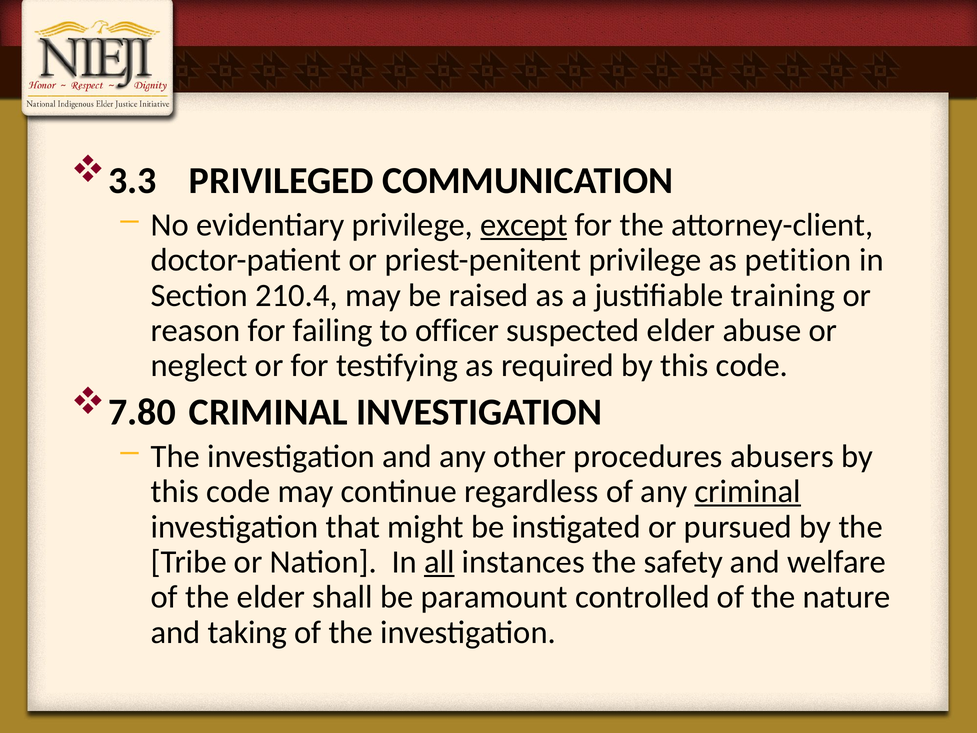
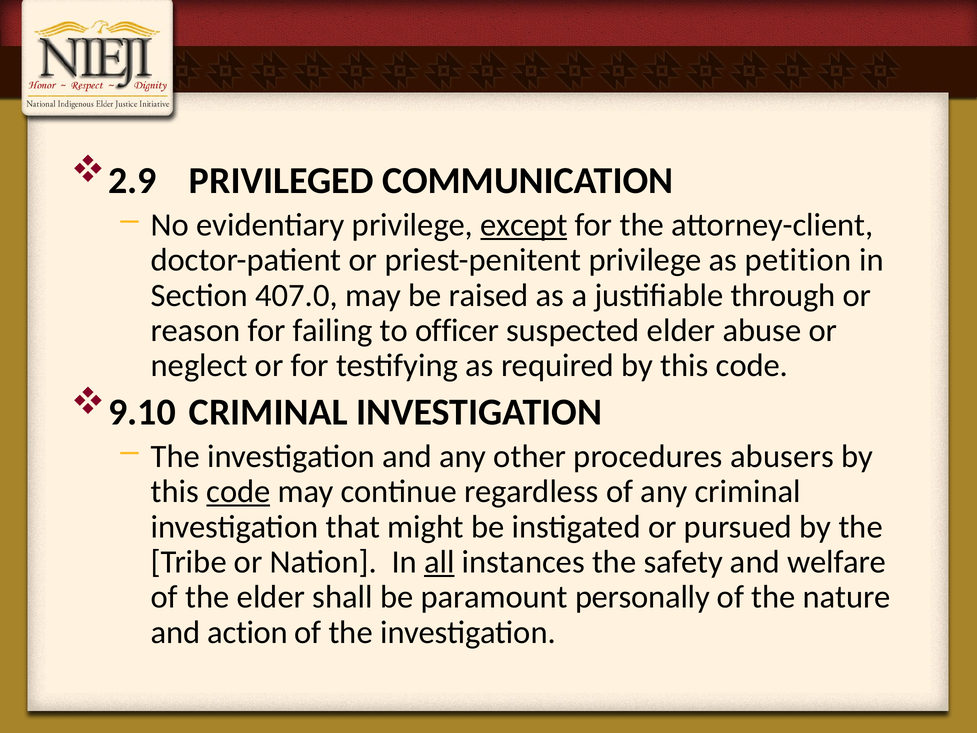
3.3: 3.3 -> 2.9
210.4: 210.4 -> 407.0
training: training -> through
7.80: 7.80 -> 9.10
code at (238, 492) underline: none -> present
criminal at (748, 492) underline: present -> none
controlled: controlled -> personally
taking: taking -> action
